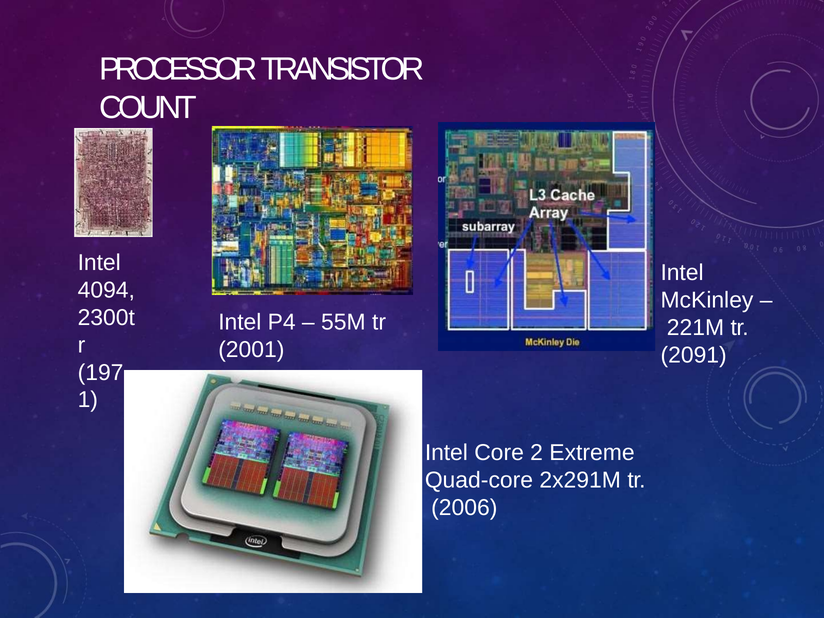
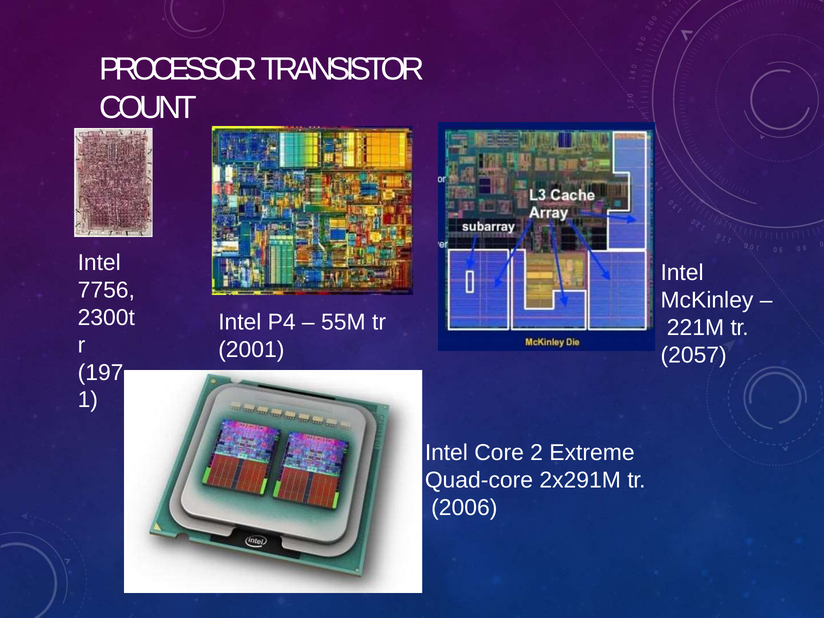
4094: 4094 -> 7756
2091: 2091 -> 2057
